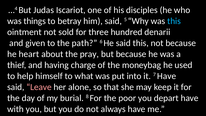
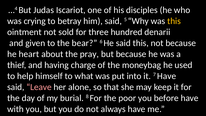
things: things -> crying
this at (174, 21) colour: light blue -> yellow
path: path -> bear
depart: depart -> before
